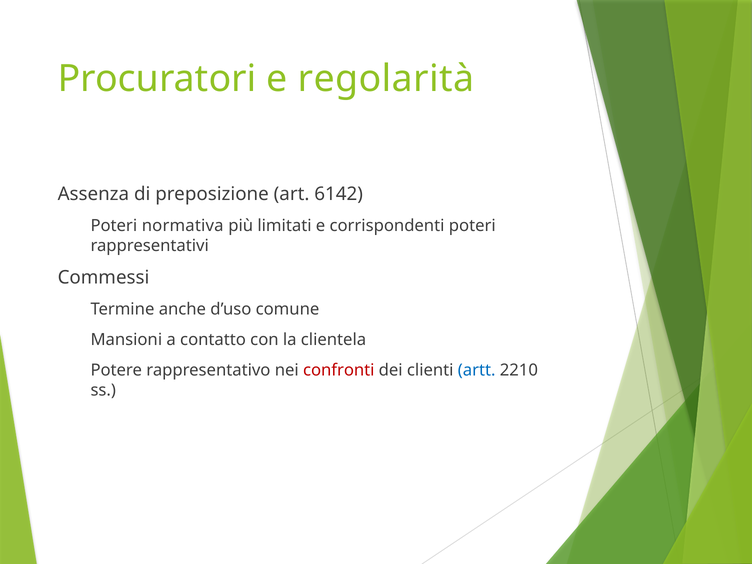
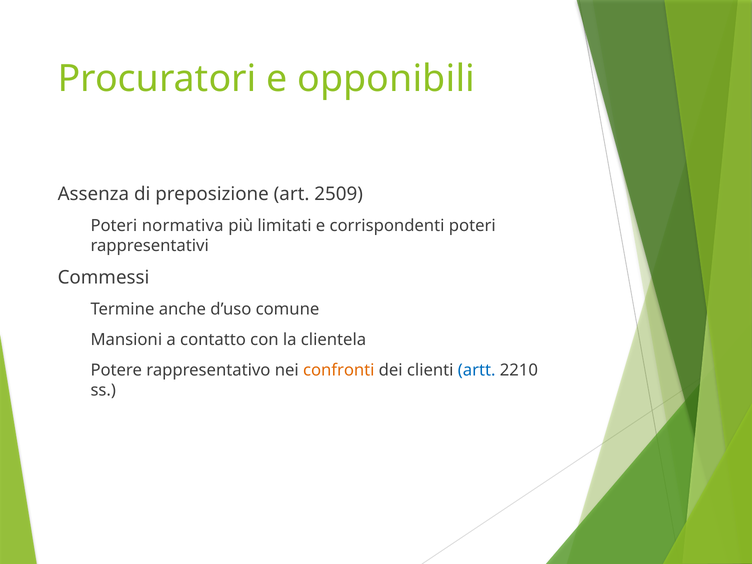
regolarità: regolarità -> opponibili
6142: 6142 -> 2509
confronti colour: red -> orange
